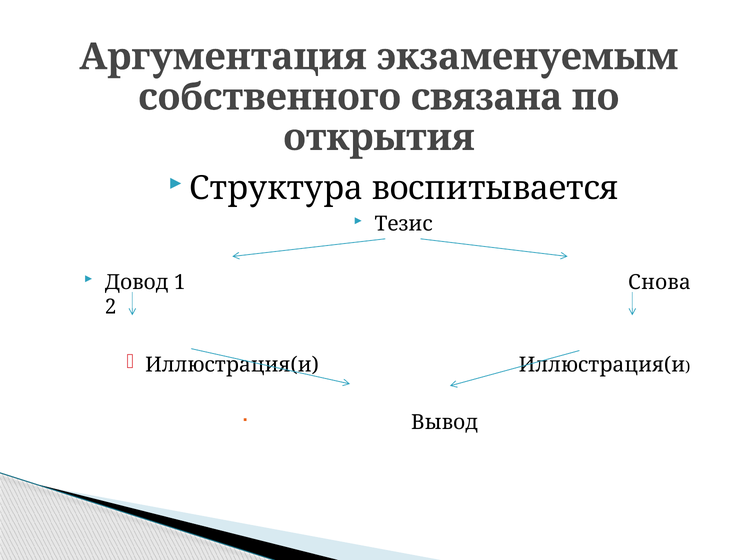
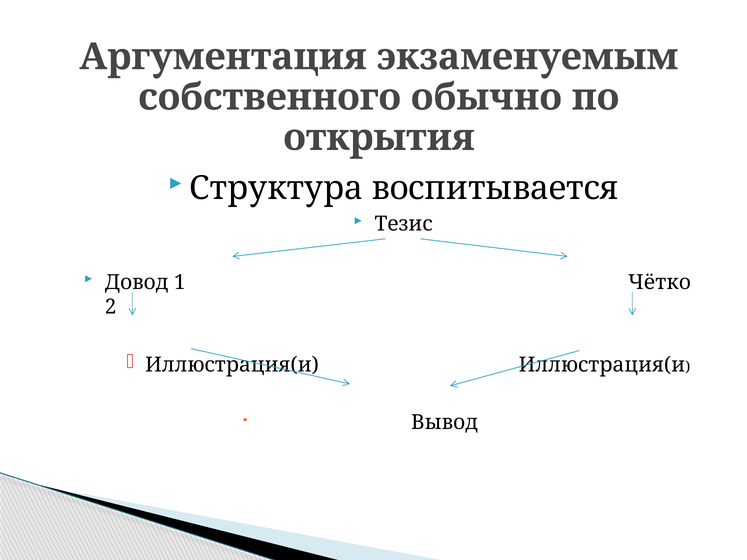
связана: связана -> обычно
Снова: Снова -> Чётко
